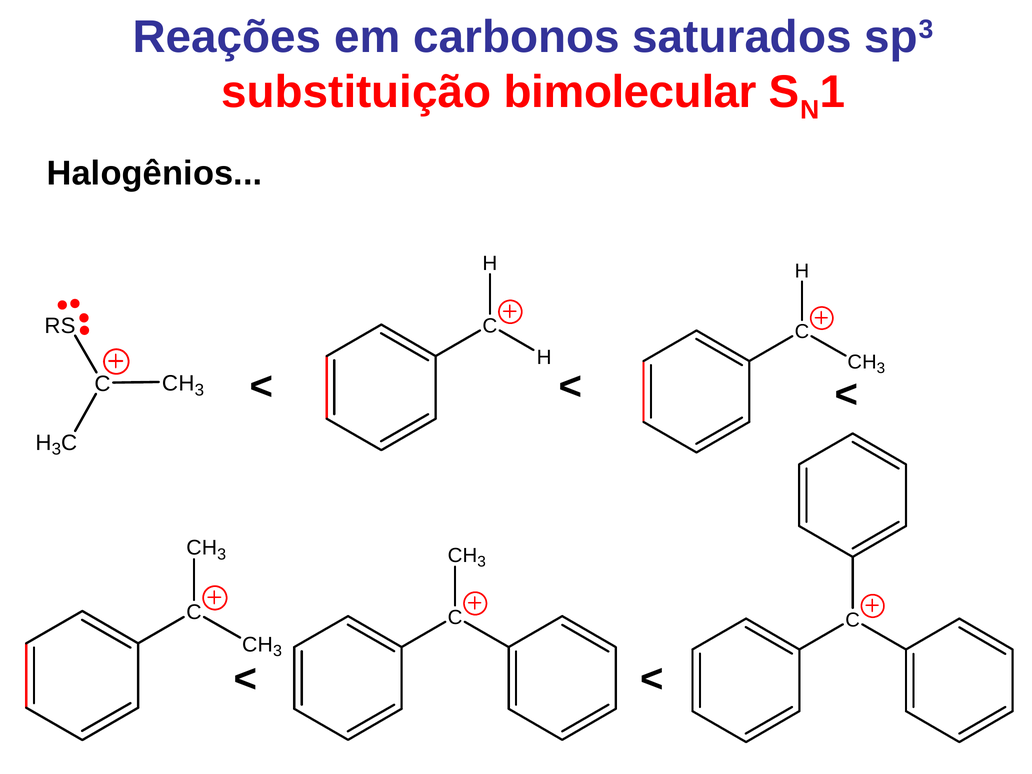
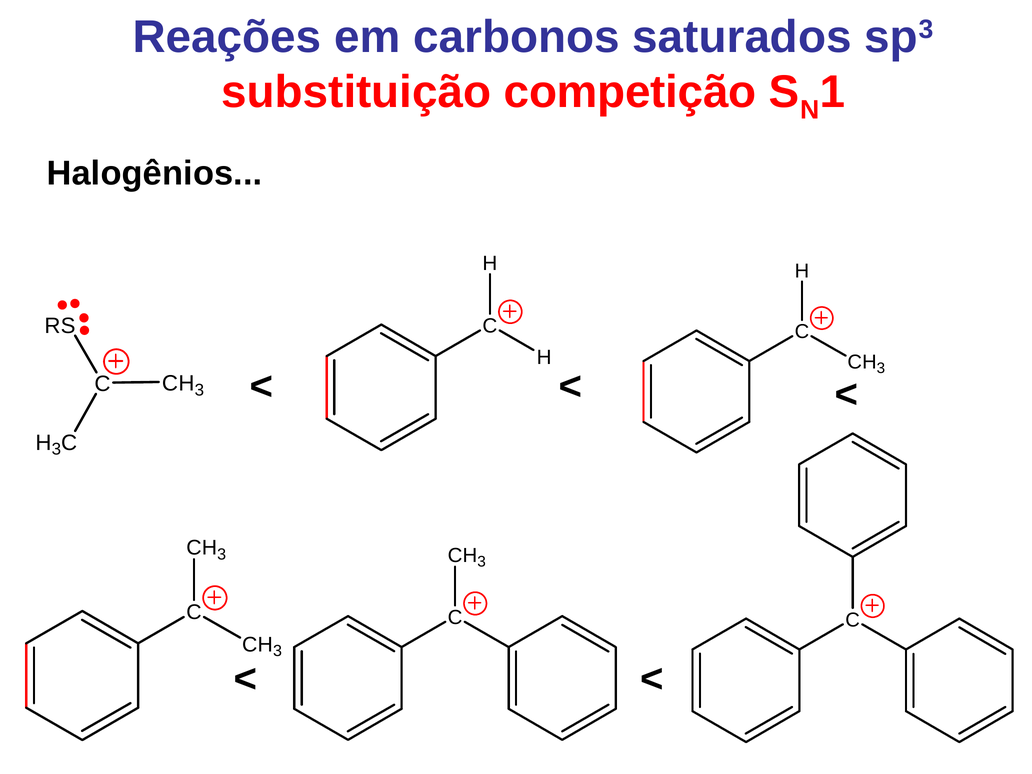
bimolecular: bimolecular -> competição
